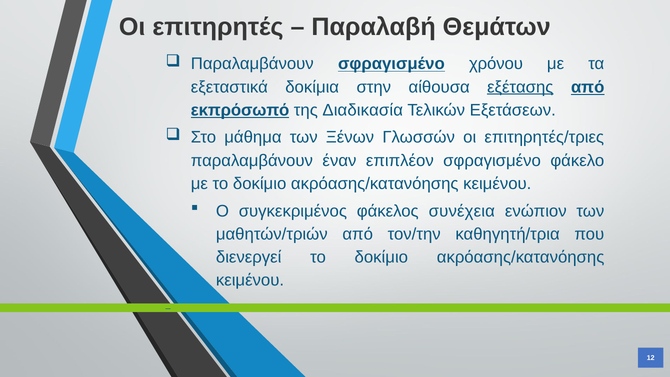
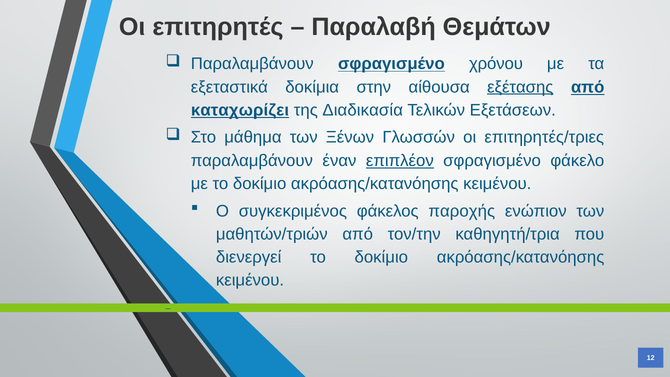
εκπρόσωπό: εκπρόσωπό -> καταχωρίζει
επιπλέον underline: none -> present
συνέχεια: συνέχεια -> παροχής
